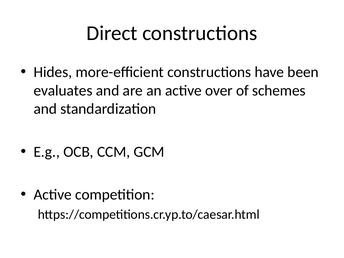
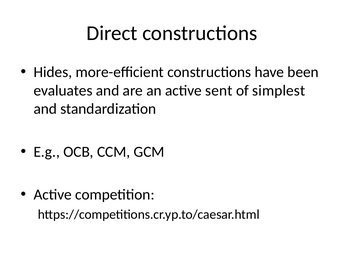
over: over -> sent
schemes: schemes -> simplest
